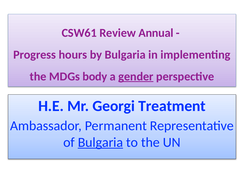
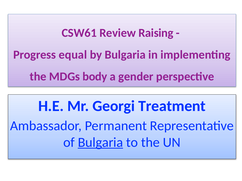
Annual: Annual -> Raising
hours: hours -> equal
gender underline: present -> none
